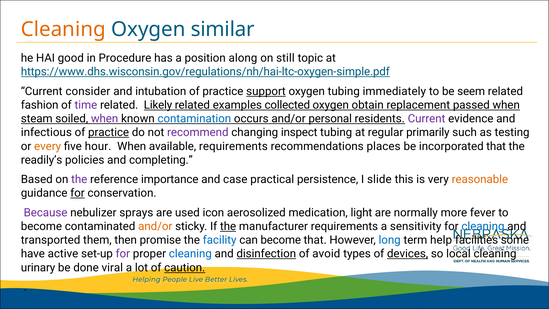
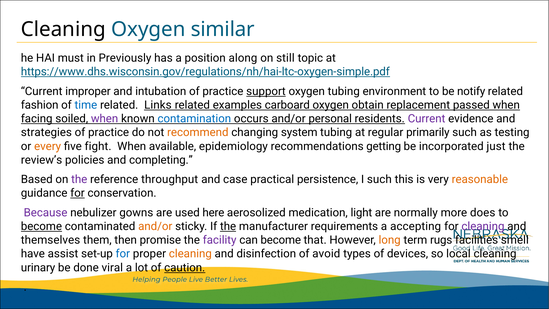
Cleaning at (63, 29) colour: orange -> black
good: good -> must
Procedure: Procedure -> Previously
consider: consider -> improper
immediately: immediately -> environment
seem: seem -> notify
time colour: purple -> blue
Likely: Likely -> Links
collected: collected -> carboard
steam: steam -> facing
infectious: infectious -> strategies
practice at (109, 132) underline: present -> none
recommend colour: purple -> orange
inspect: inspect -> system
hour: hour -> fight
available requirements: requirements -> epidemiology
places: places -> getting
incorporated that: that -> just
readily’s: readily’s -> review’s
importance: importance -> throughput
I slide: slide -> such
sprays: sprays -> gowns
icon: icon -> here
fever: fever -> does
become at (41, 226) underline: none -> present
sensitivity: sensitivity -> accepting
cleaning at (483, 226) colour: blue -> purple
transported: transported -> themselves
facility colour: blue -> purple
long colour: blue -> orange
help: help -> rugs
some: some -> smell
active: active -> assist
for at (123, 254) colour: purple -> blue
cleaning at (190, 254) colour: blue -> orange
disinfection underline: present -> none
devices underline: present -> none
